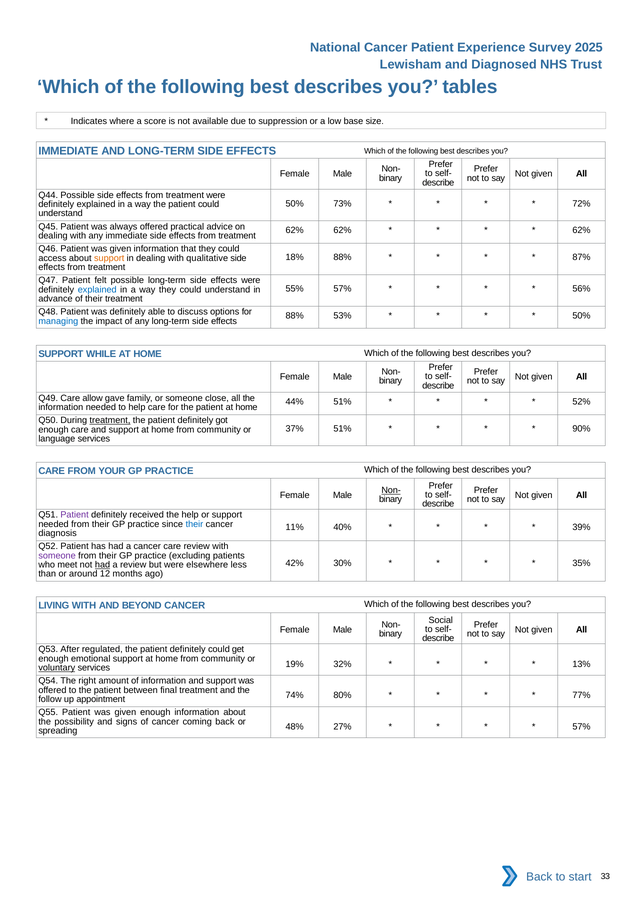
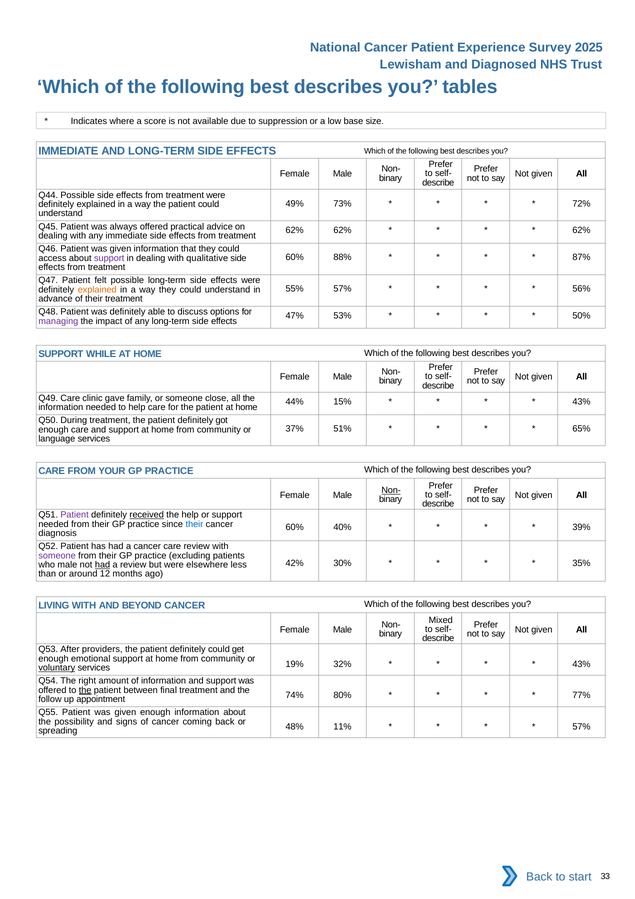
50% at (295, 204): 50% -> 49%
18% at (295, 257): 18% -> 60%
support at (109, 258) colour: orange -> purple
explained at (97, 289) colour: blue -> orange
88% at (295, 316): 88% -> 47%
managing colour: blue -> purple
allow: allow -> clinic
44% 51%: 51% -> 15%
52% at (581, 402): 52% -> 43%
treatment at (110, 420) underline: present -> none
90%: 90% -> 65%
received underline: none -> present
11% at (295, 527): 11% -> 60%
who meet: meet -> male
Social: Social -> Mixed
regulated: regulated -> providers
13% at (581, 664): 13% -> 43%
the at (85, 690) underline: none -> present
27%: 27% -> 11%
